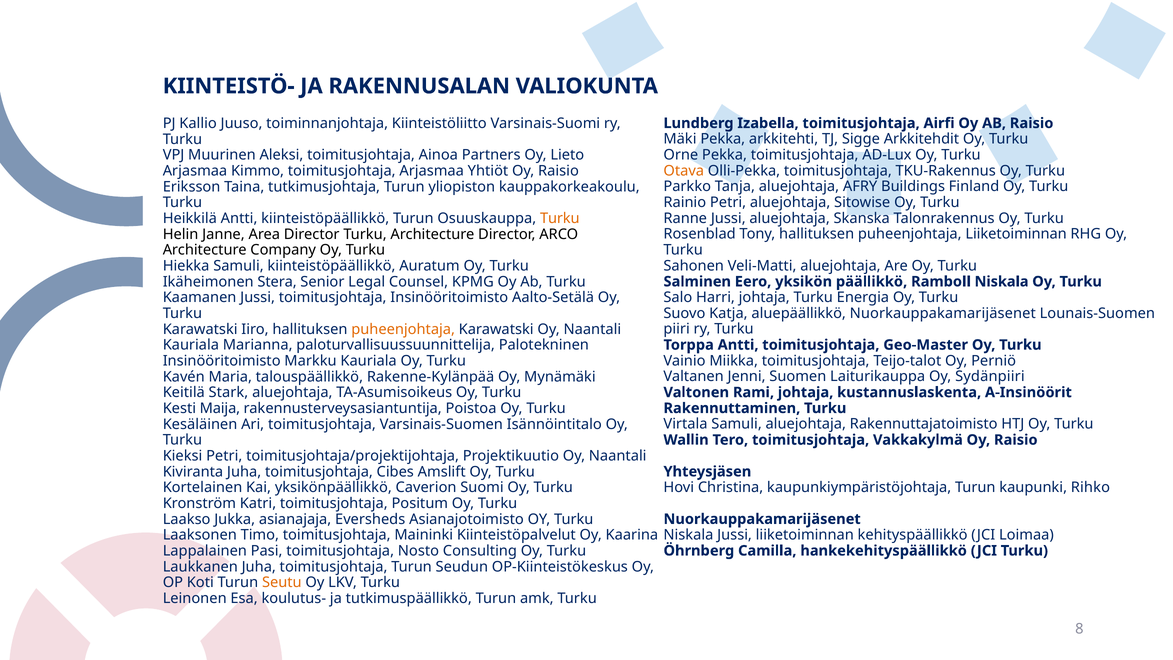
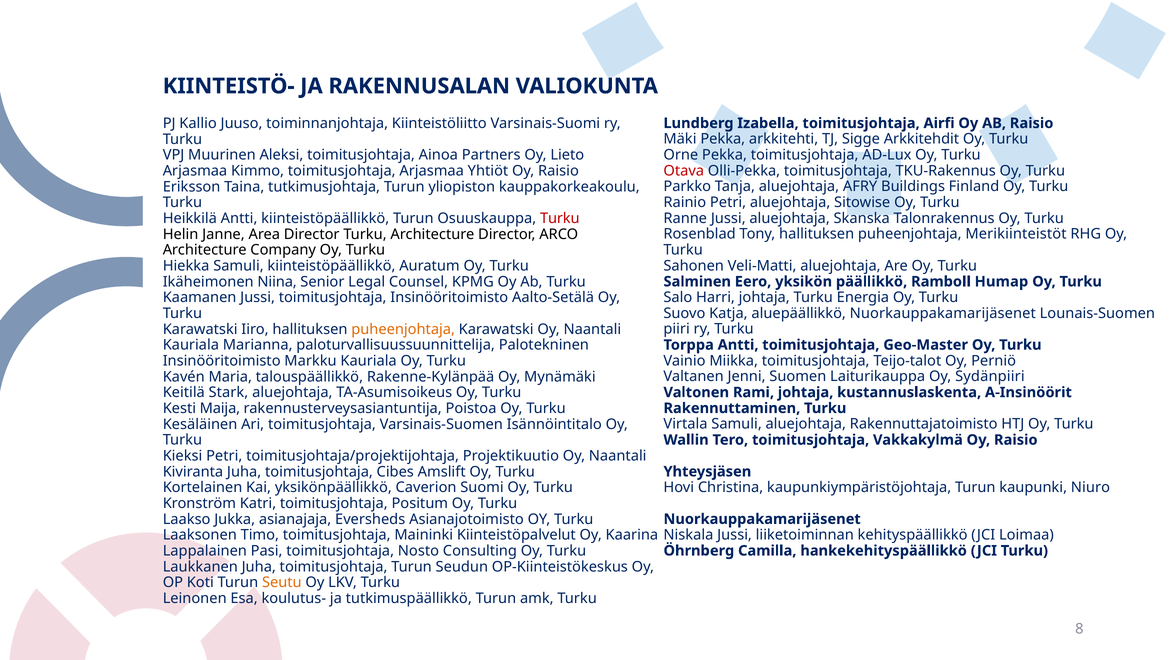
Otava colour: orange -> red
Turku at (560, 218) colour: orange -> red
puheenjohtaja Liiketoiminnan: Liiketoiminnan -> Merikiinteistöt
Stera: Stera -> Niina
Ramboll Niskala: Niskala -> Humap
Rihko: Rihko -> Niuro
